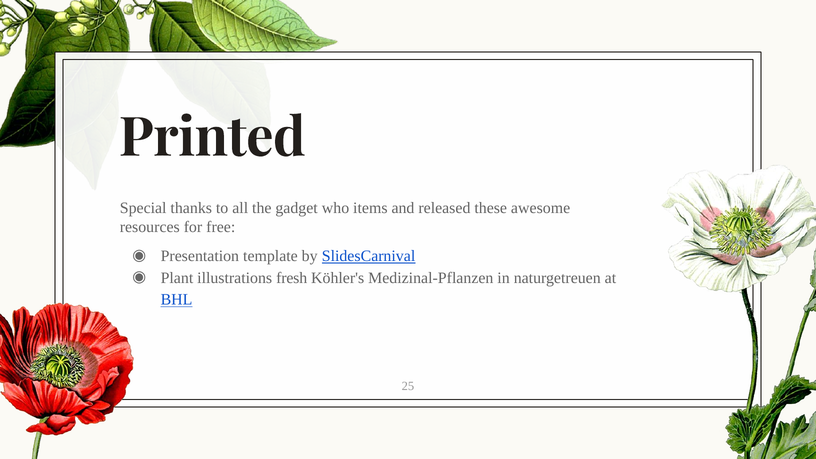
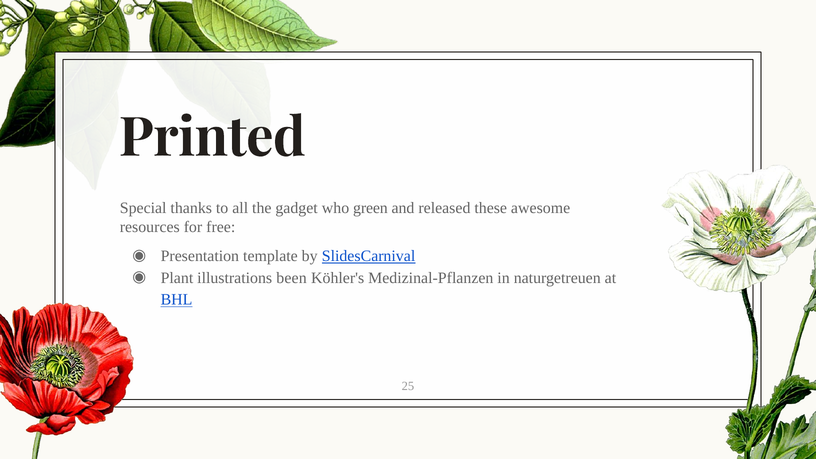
items: items -> green
fresh: fresh -> been
